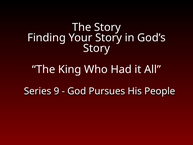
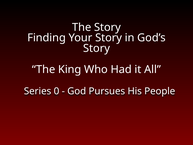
9: 9 -> 0
